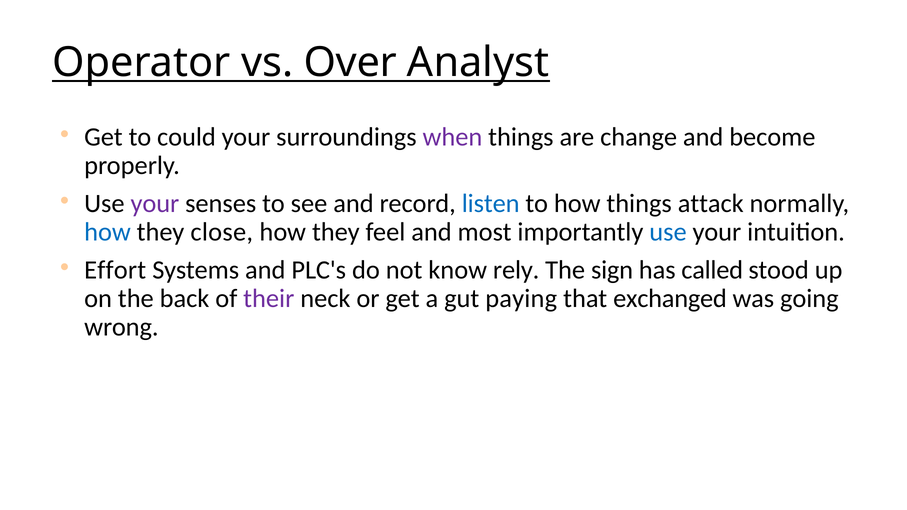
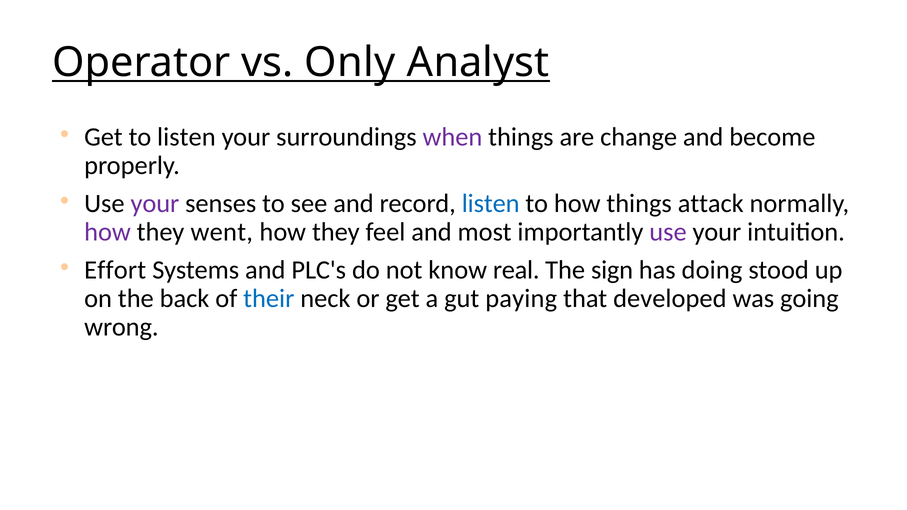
Over: Over -> Only
to could: could -> listen
how at (108, 232) colour: blue -> purple
close: close -> went
use at (668, 232) colour: blue -> purple
rely: rely -> real
called: called -> doing
their colour: purple -> blue
exchanged: exchanged -> developed
